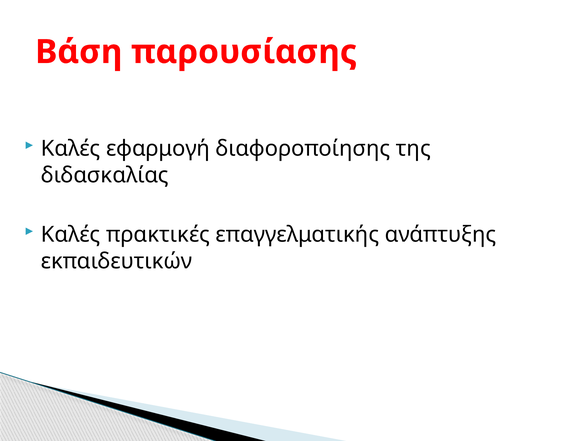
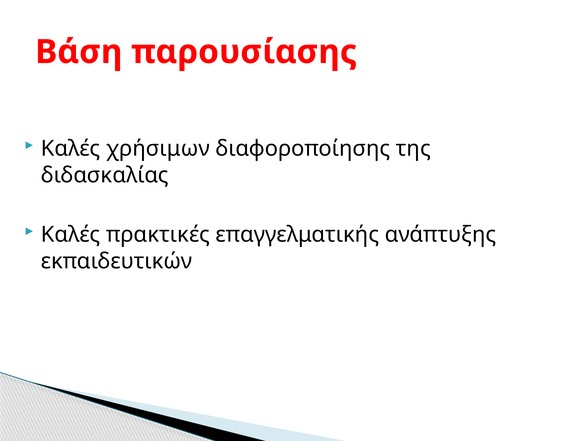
εφαρμογή: εφαρμογή -> χρήσιμων
